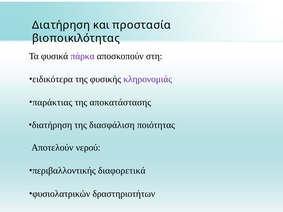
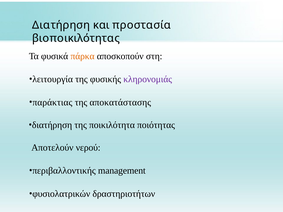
πάρκα colour: purple -> orange
ειδικότερα: ειδικότερα -> λειτουργία
διασφάλιση: διασφάλιση -> ποικιλότητα
διαφορετικά: διαφορετικά -> management
